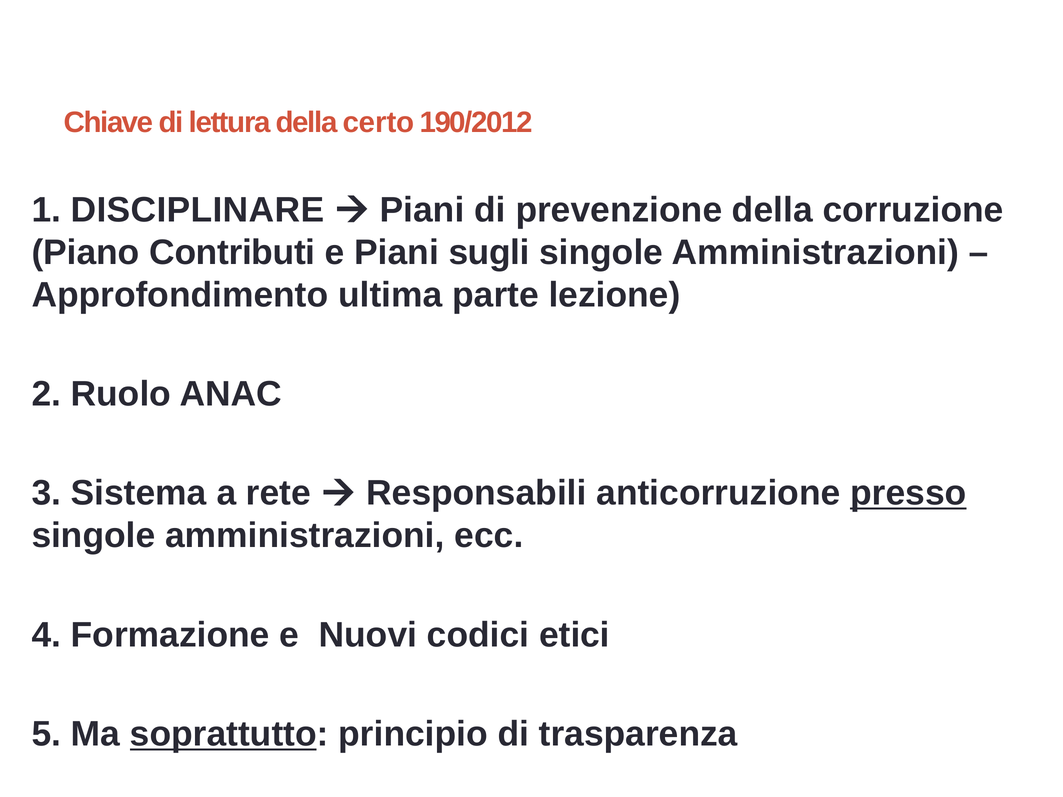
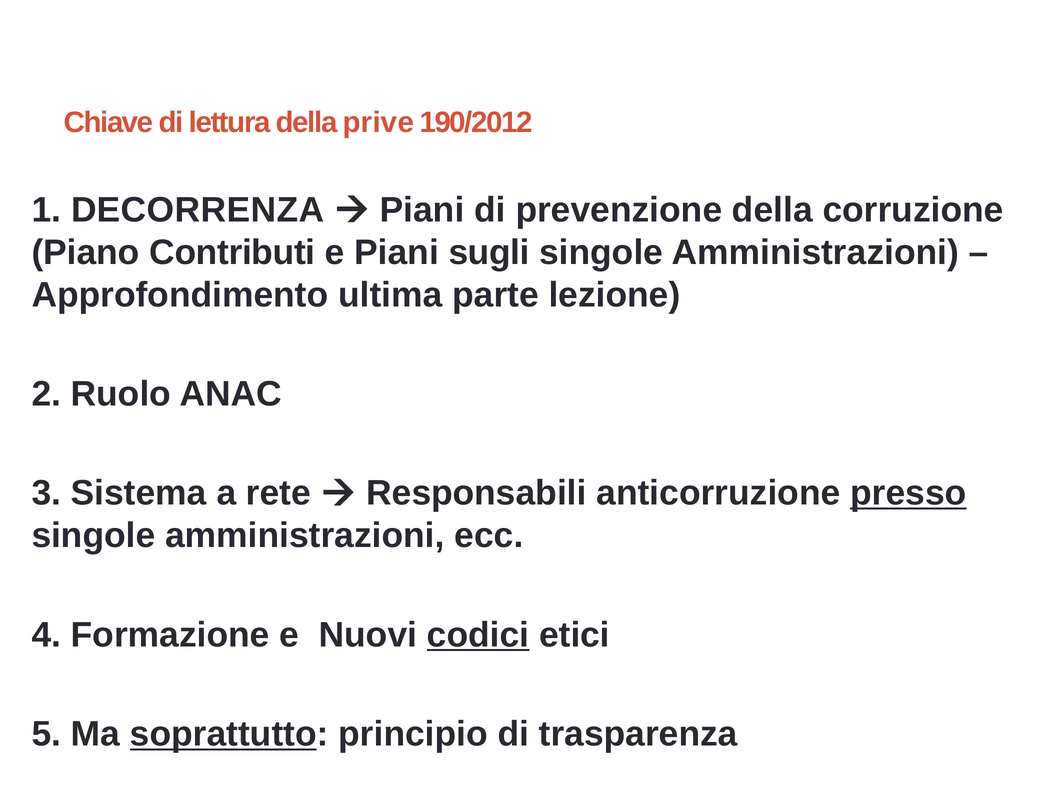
certo: certo -> prive
DISCIPLINARE: DISCIPLINARE -> DECORRENZA
codici underline: none -> present
